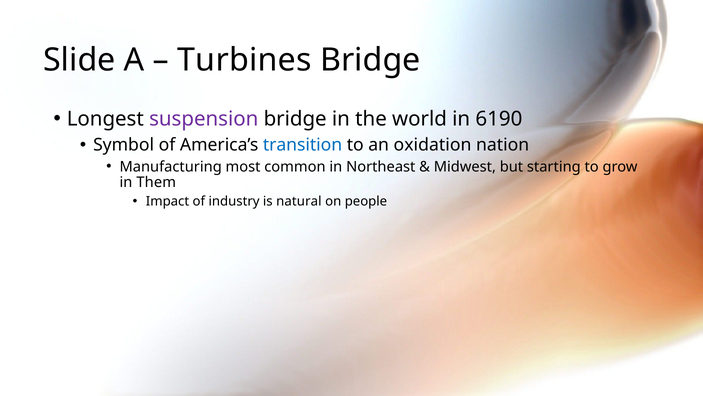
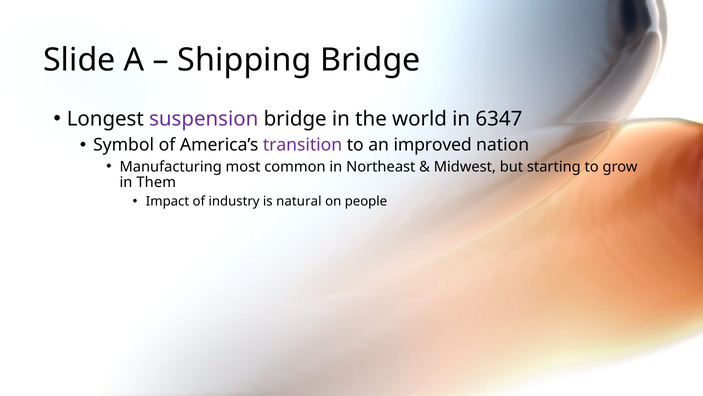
Turbines: Turbines -> Shipping
6190: 6190 -> 6347
transition colour: blue -> purple
oxidation: oxidation -> improved
